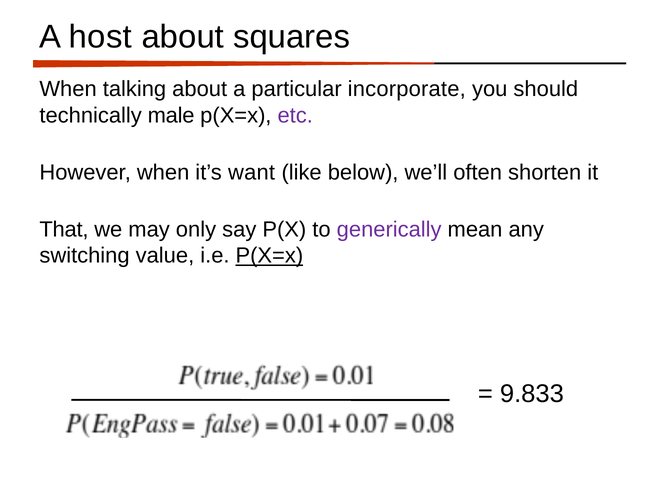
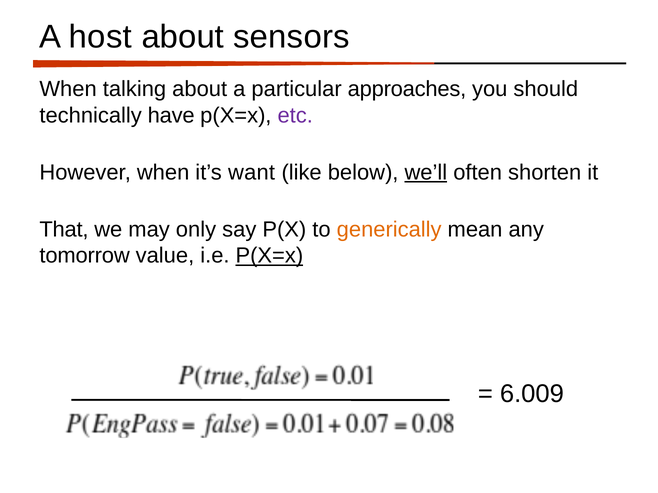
squares: squares -> sensors
incorporate: incorporate -> approaches
male: male -> have
we’ll underline: none -> present
generically colour: purple -> orange
switching: switching -> tomorrow
9.833: 9.833 -> 6.009
